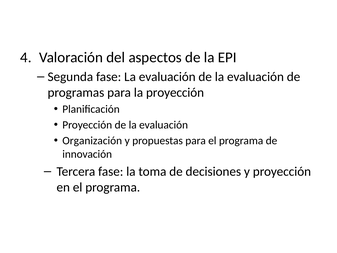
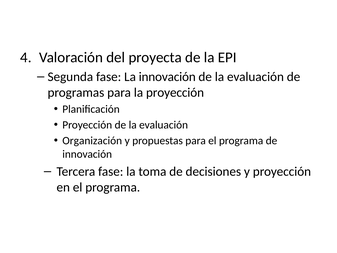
aspectos: aspectos -> proyecta
fase La evaluación: evaluación -> innovación
